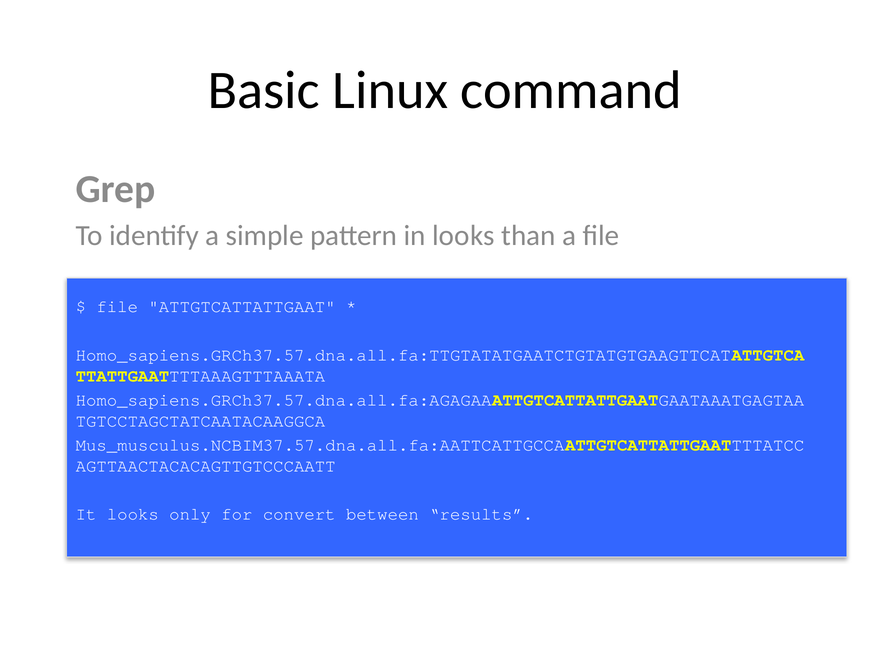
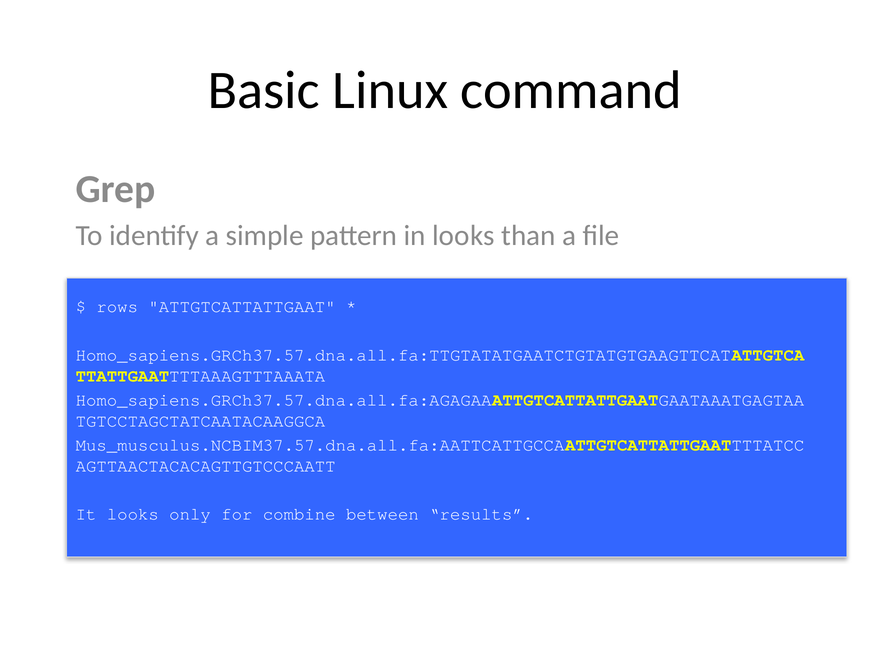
file at (117, 307): file -> rows
convert: convert -> combine
